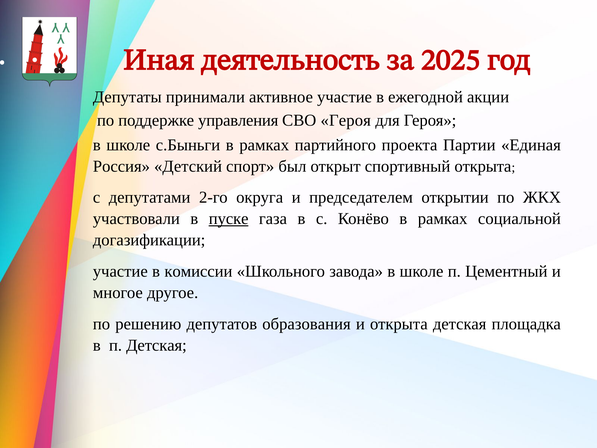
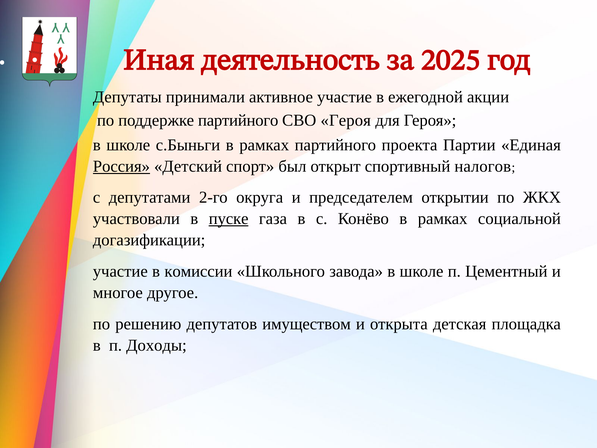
поддержке управления: управления -> партийного
Россия underline: none -> present
спортивный открыта: открыта -> налогов
образования: образования -> имуществом
п Детская: Детская -> Доходы
